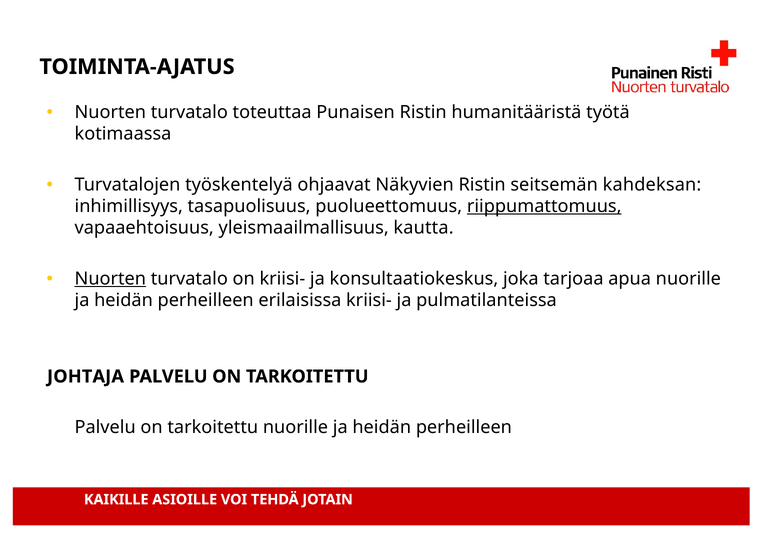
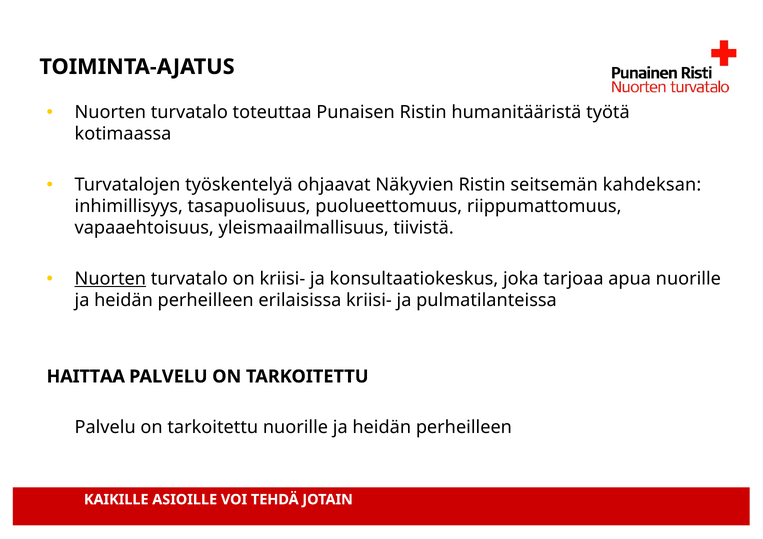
riippumattomuus underline: present -> none
kautta: kautta -> tiivistä
JOHTAJA: JOHTAJA -> HAITTAA
